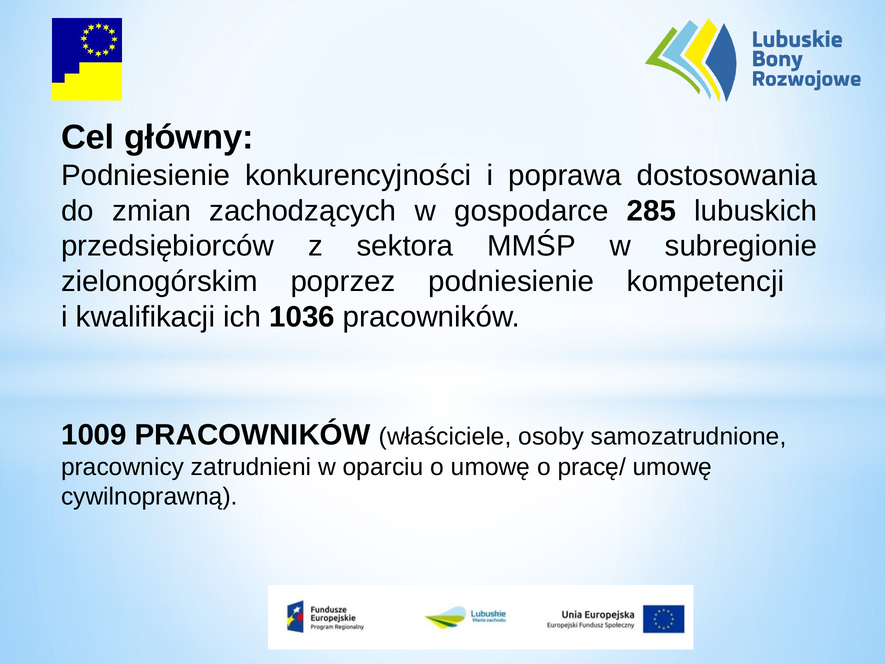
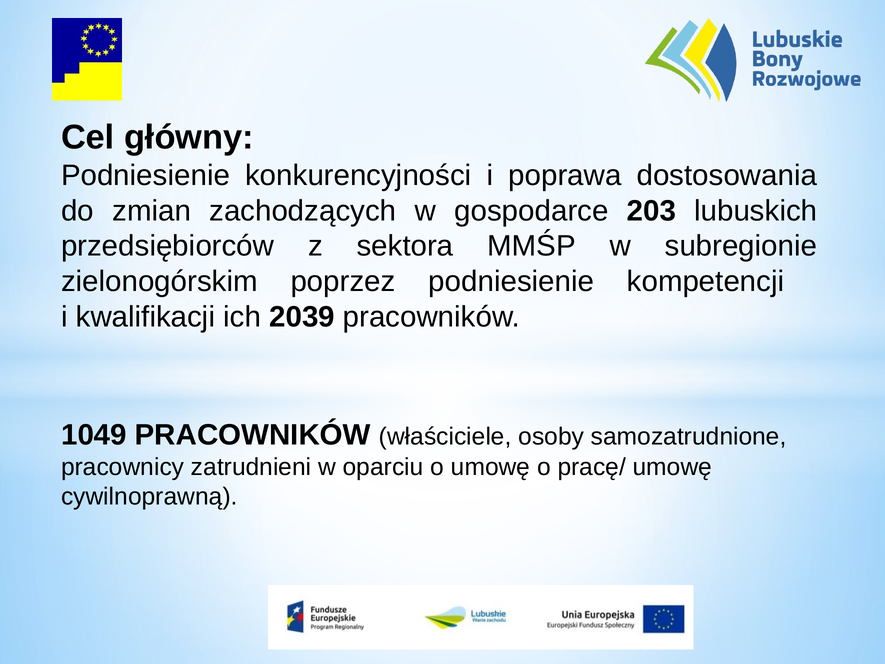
285: 285 -> 203
1036: 1036 -> 2039
1009: 1009 -> 1049
